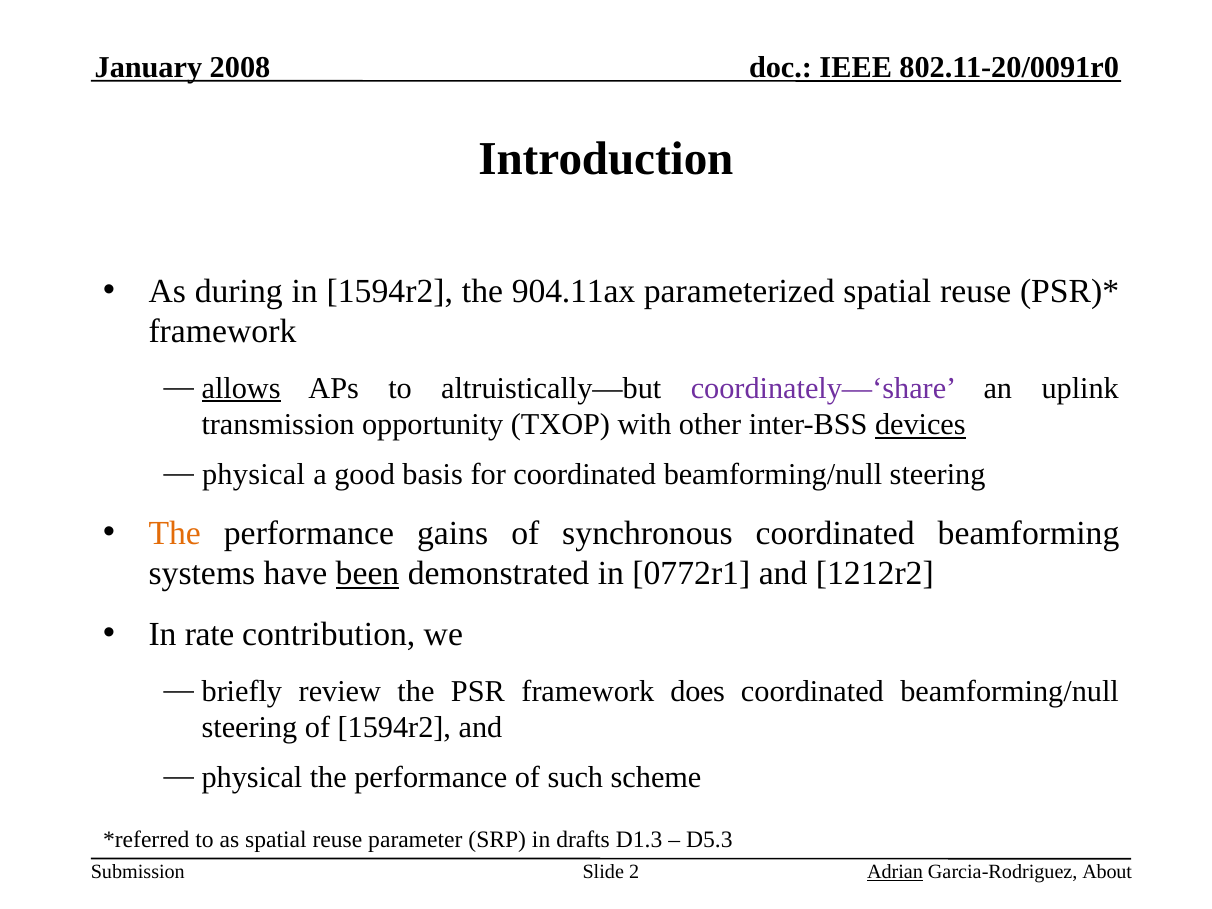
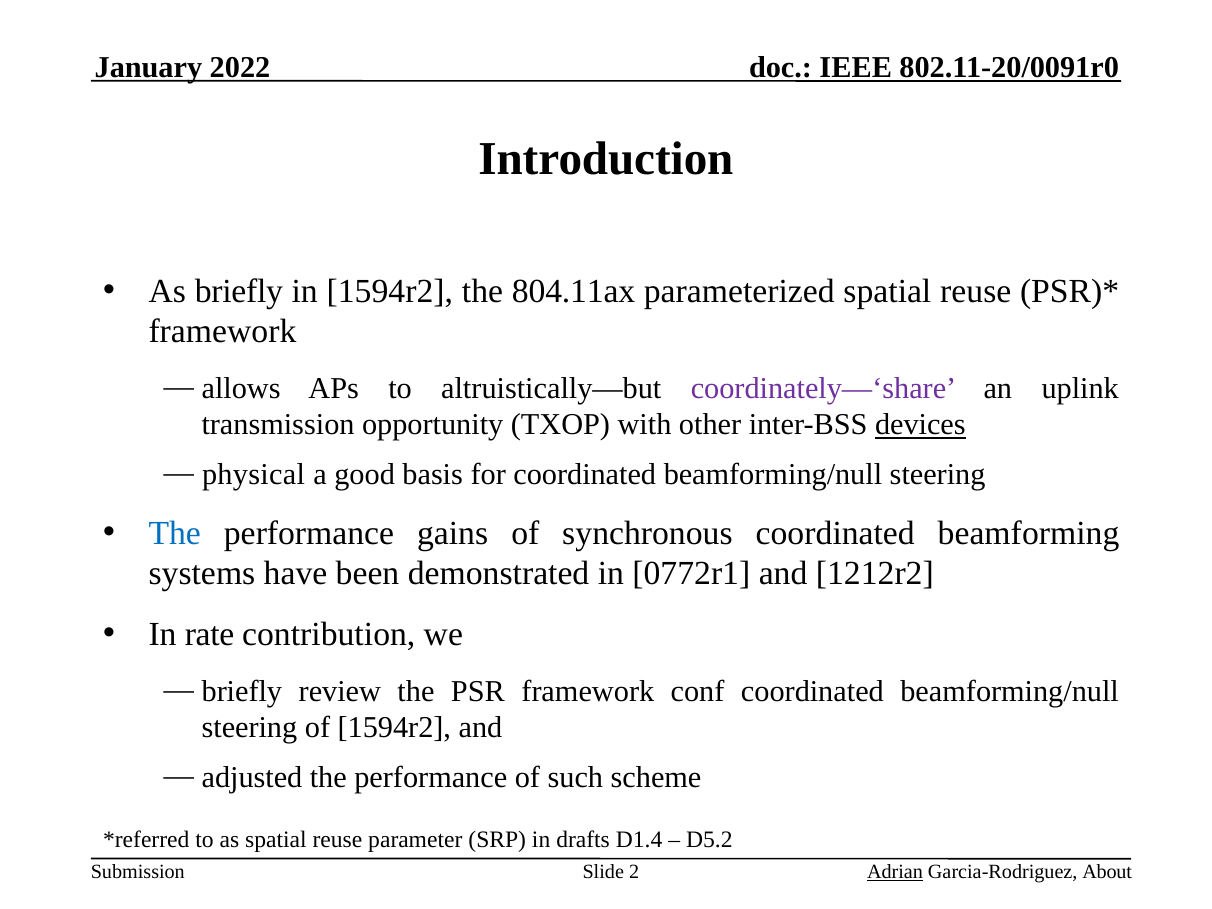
2008: 2008 -> 2022
As during: during -> briefly
904.11ax: 904.11ax -> 804.11ax
allows underline: present -> none
The at (175, 533) colour: orange -> blue
been underline: present -> none
does: does -> conf
physical at (252, 777): physical -> adjusted
D1.3: D1.3 -> D1.4
D5.3: D5.3 -> D5.2
